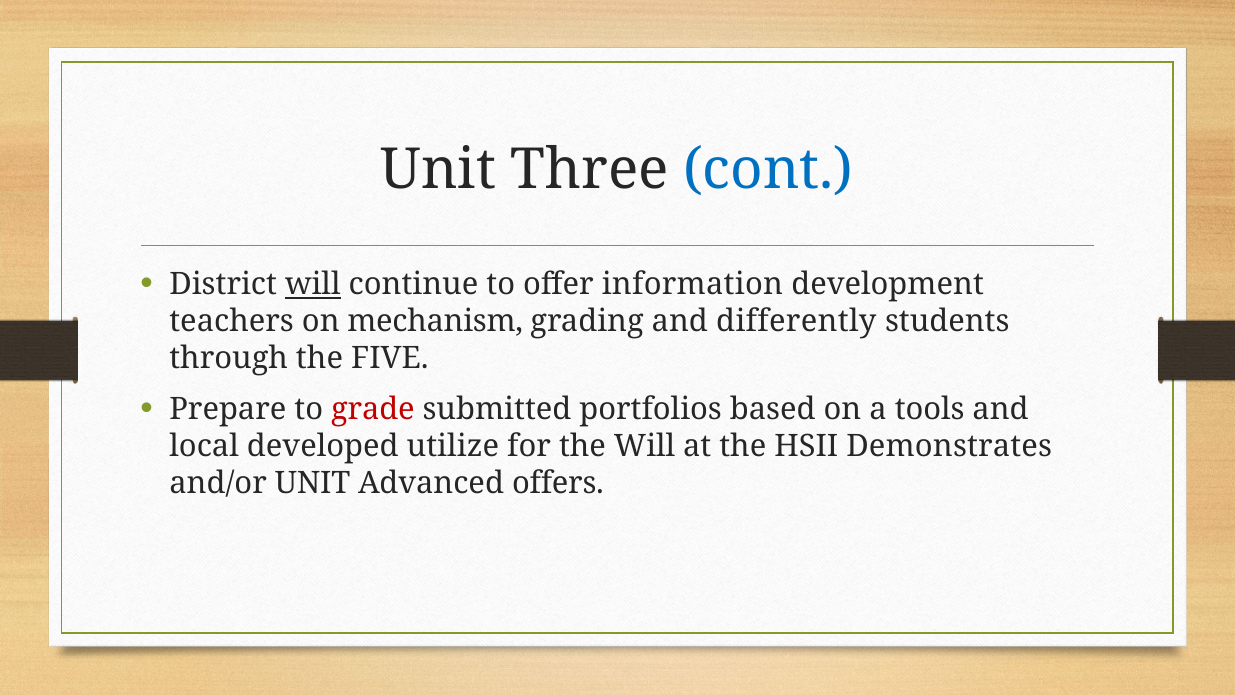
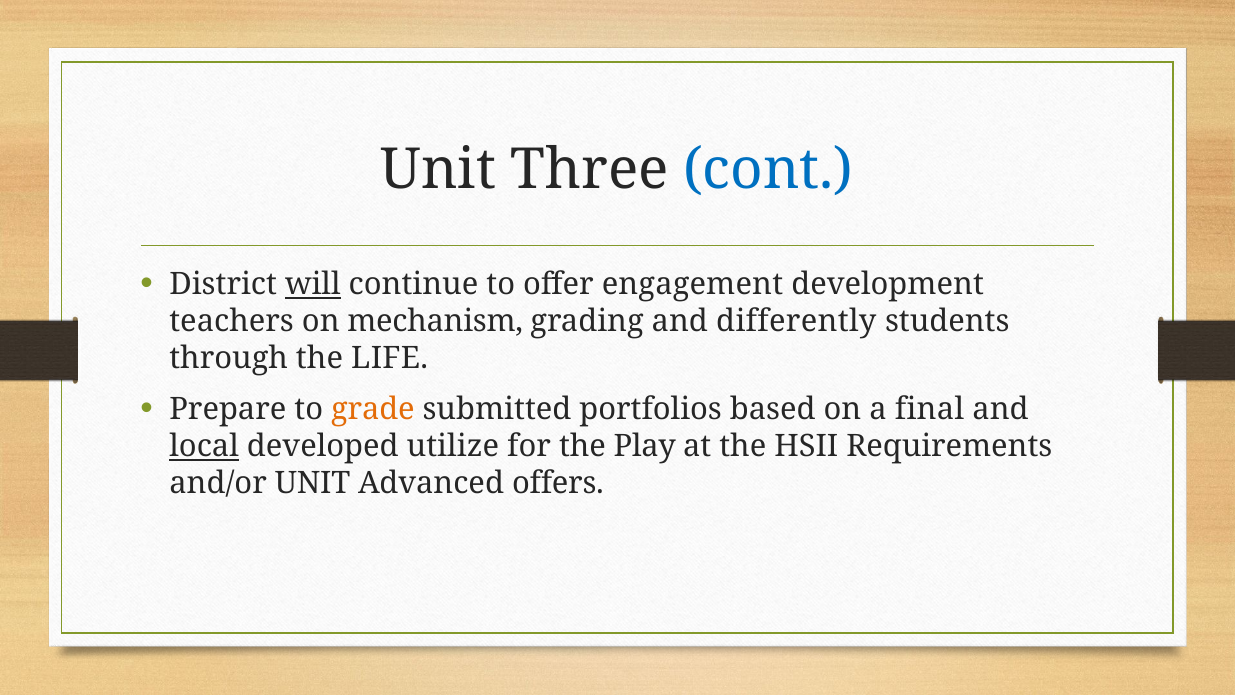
information: information -> engagement
FIVE: FIVE -> LIFE
grade colour: red -> orange
tools: tools -> final
local underline: none -> present
the Will: Will -> Play
Demonstrates: Demonstrates -> Requirements
